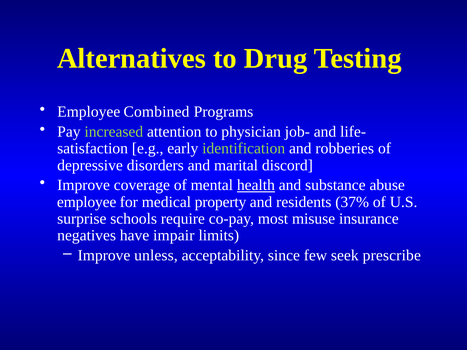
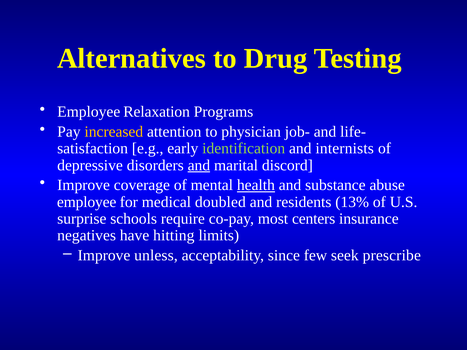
Combined: Combined -> Relaxation
increased colour: light green -> yellow
robberies: robberies -> internists
and at (199, 165) underline: none -> present
property: property -> doubled
37%: 37% -> 13%
misuse: misuse -> centers
impair: impair -> hitting
